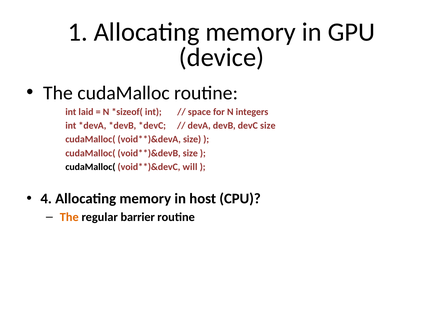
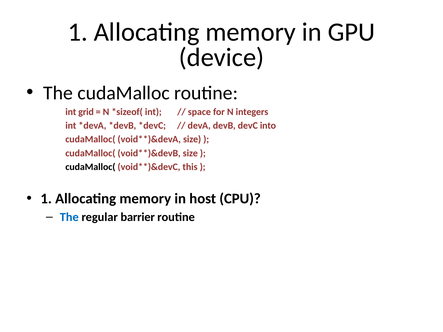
laid: laid -> grid
devC size: size -> into
will: will -> this
4 at (46, 199): 4 -> 1
The at (69, 217) colour: orange -> blue
